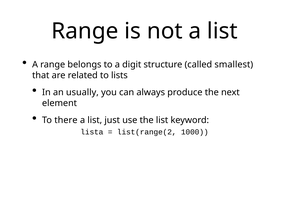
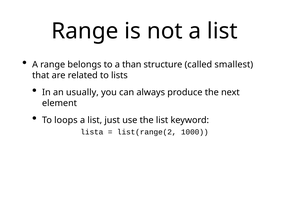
digit: digit -> than
there: there -> loops
